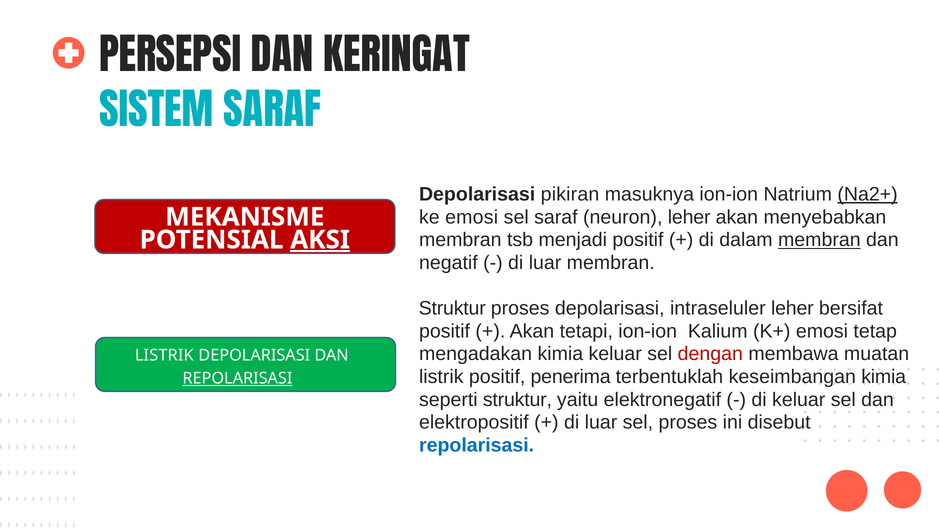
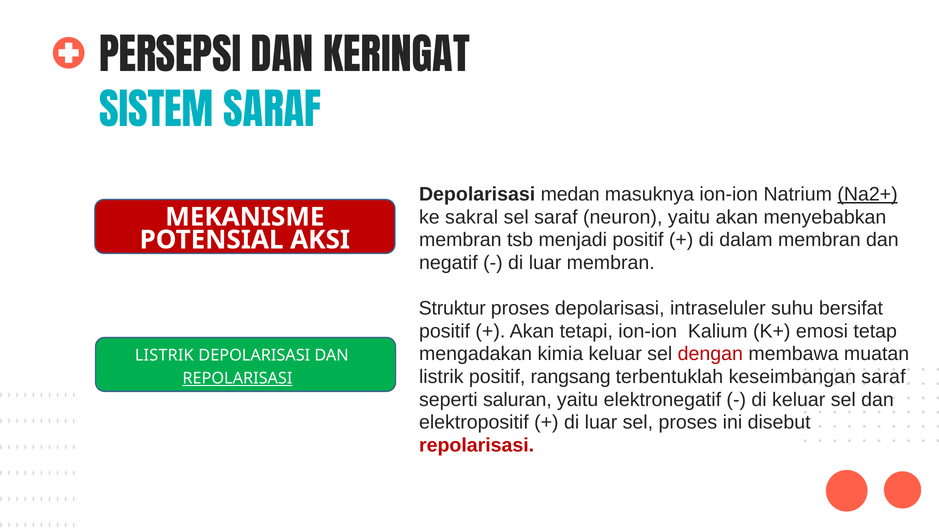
pikiran: pikiran -> medan
ke emosi: emosi -> sakral
neuron leher: leher -> yaitu
membran at (819, 240) underline: present -> none
AKSI underline: present -> none
intraseluler leher: leher -> suhu
penerima: penerima -> rangsang
keseimbangan kimia: kimia -> saraf
seperti struktur: struktur -> saluran
repolarisasi at (477, 445) colour: blue -> red
